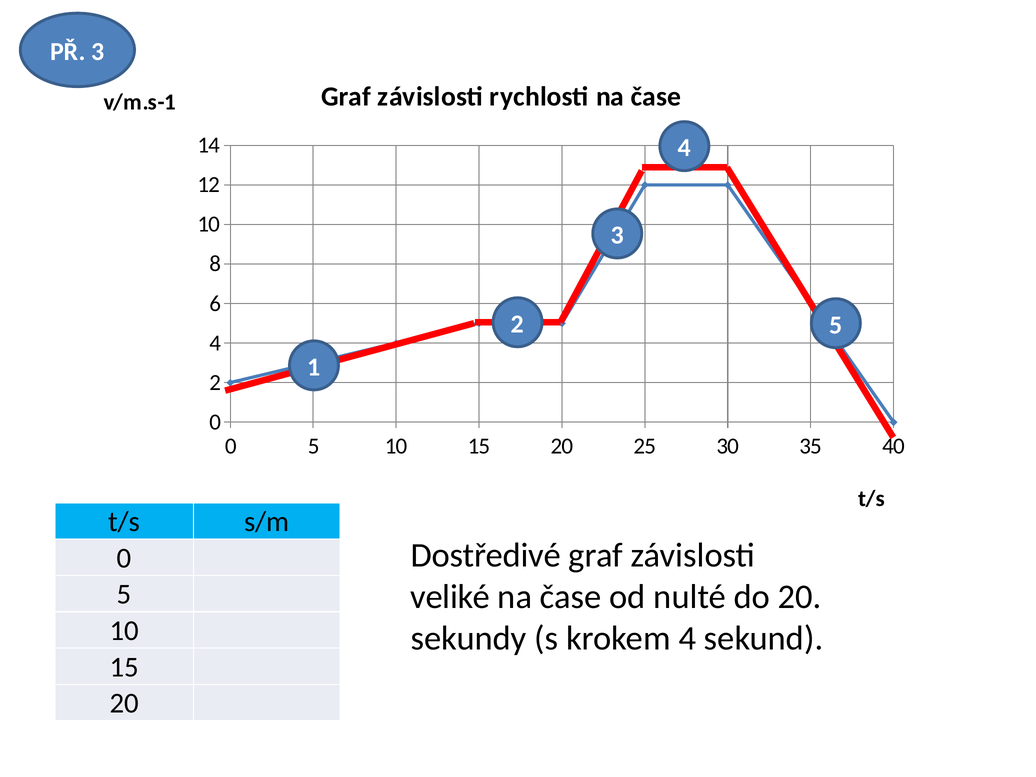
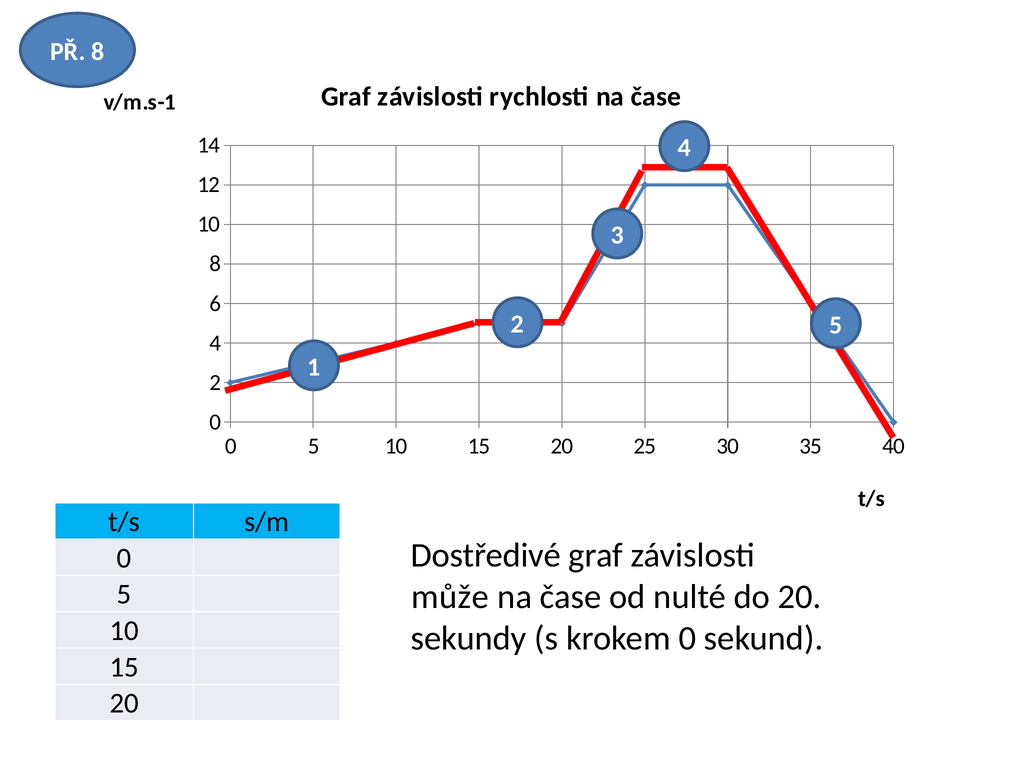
PŘ 3: 3 -> 8
veliké: veliké -> může
krokem 4: 4 -> 0
